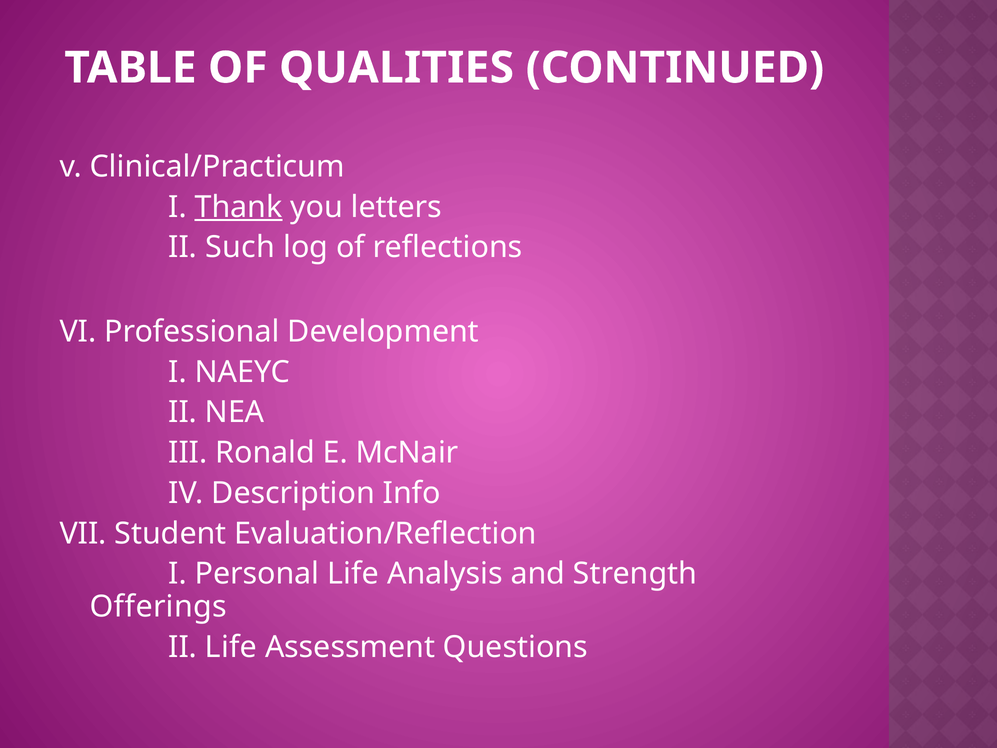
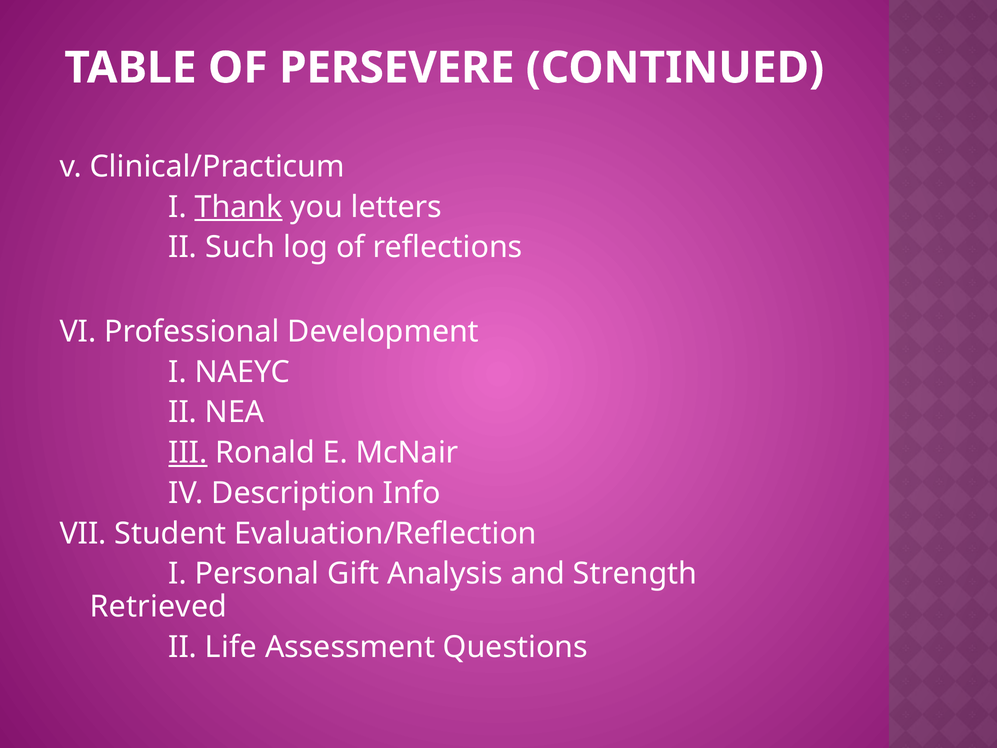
QUALITIES: QUALITIES -> PERSEVERE
III underline: none -> present
Personal Life: Life -> Gift
Offerings: Offerings -> Retrieved
